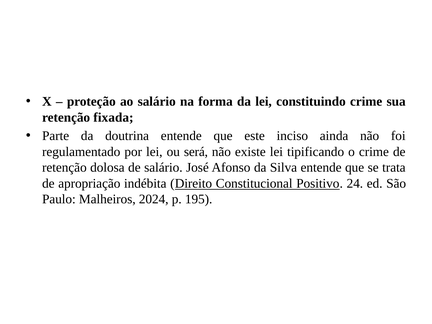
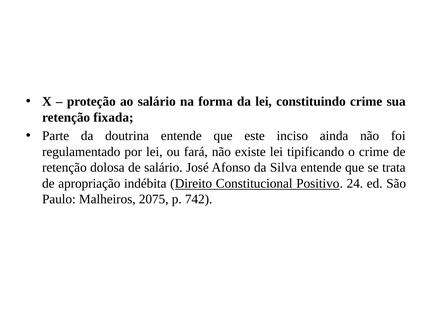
será: será -> fará
2024: 2024 -> 2075
195: 195 -> 742
